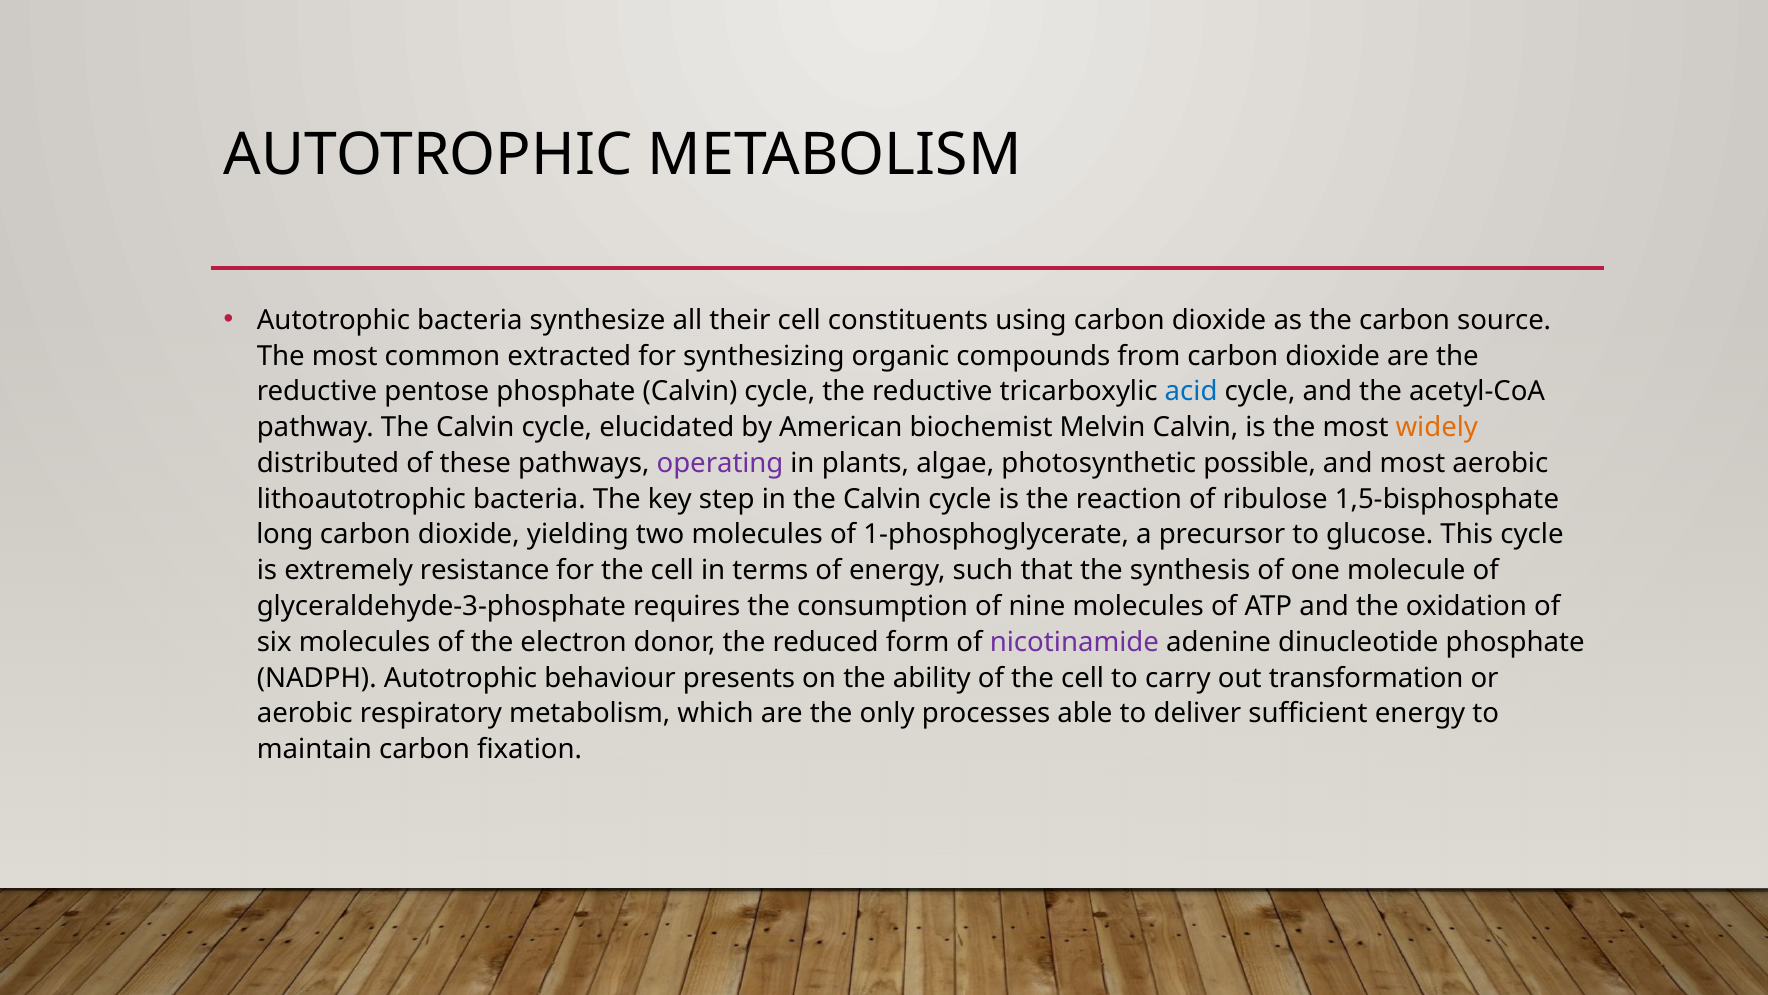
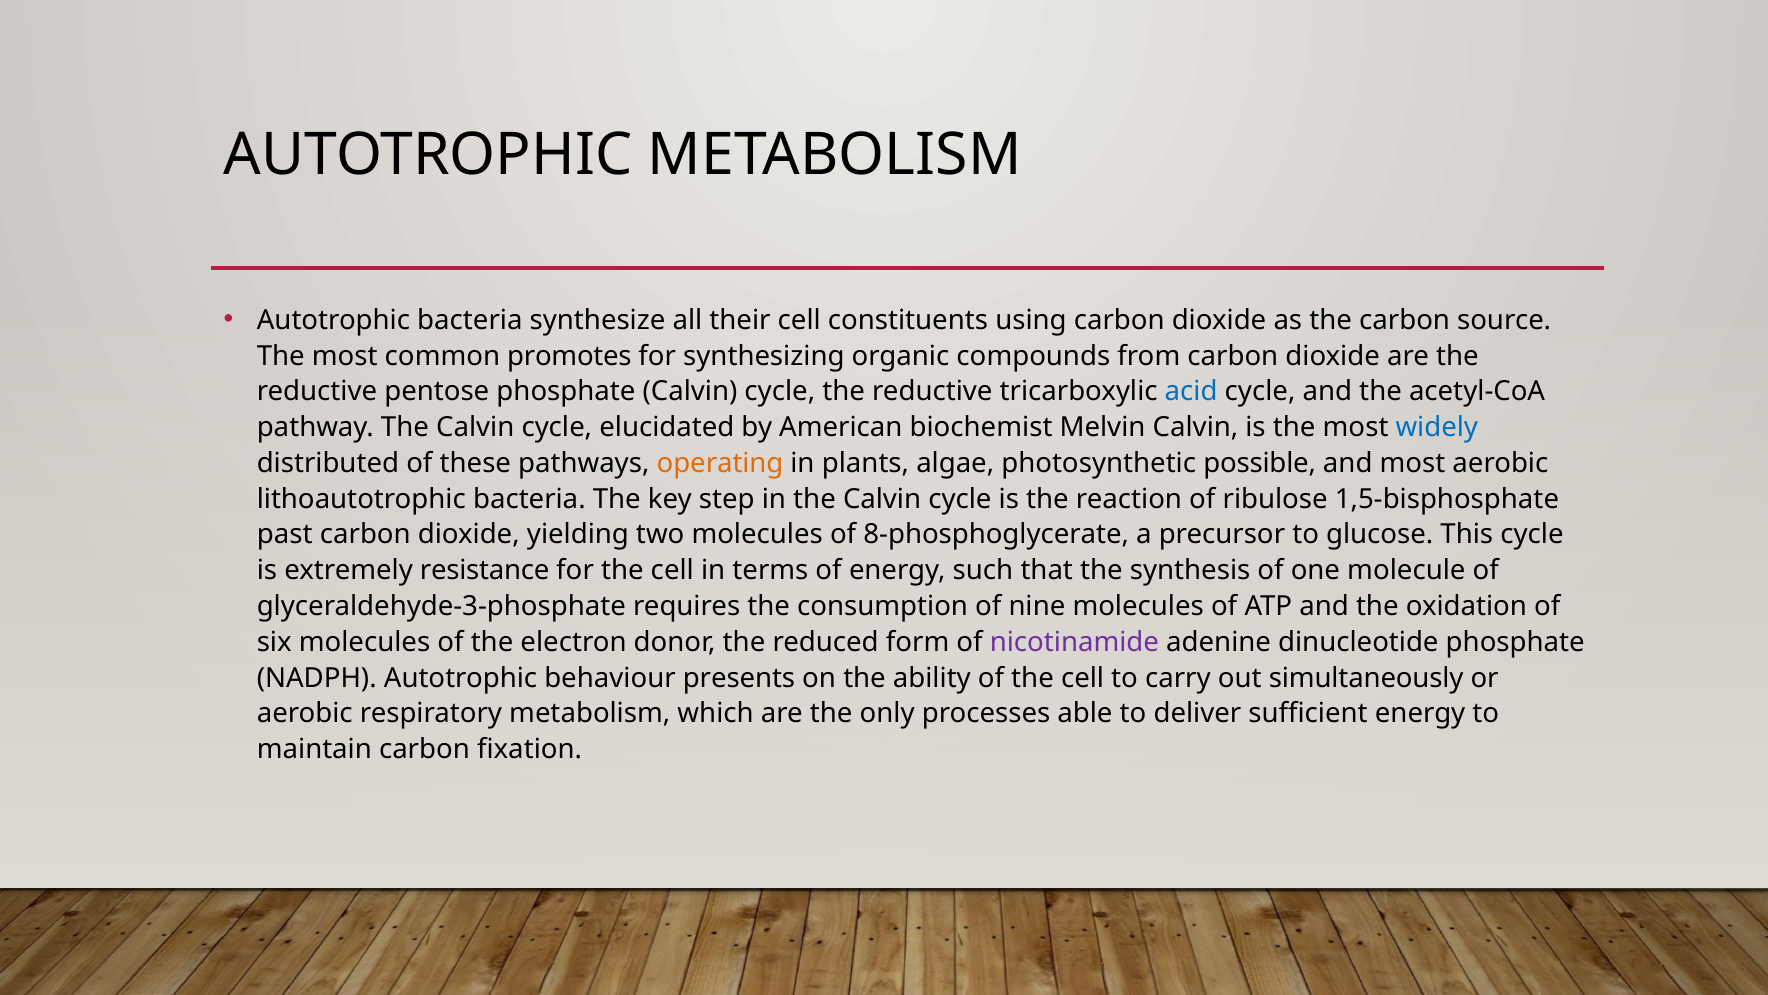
extracted: extracted -> promotes
widely colour: orange -> blue
operating colour: purple -> orange
long: long -> past
1-phosphoglycerate: 1-phosphoglycerate -> 8-phosphoglycerate
transformation: transformation -> simultaneously
